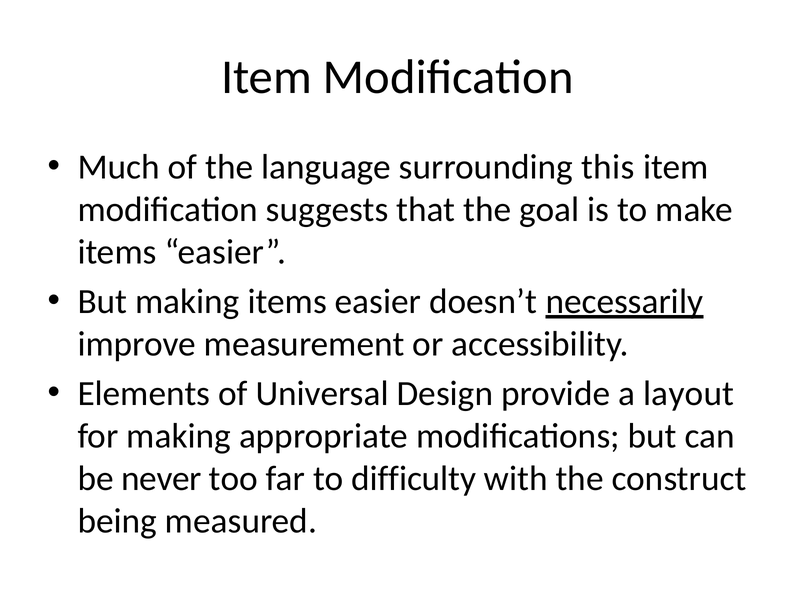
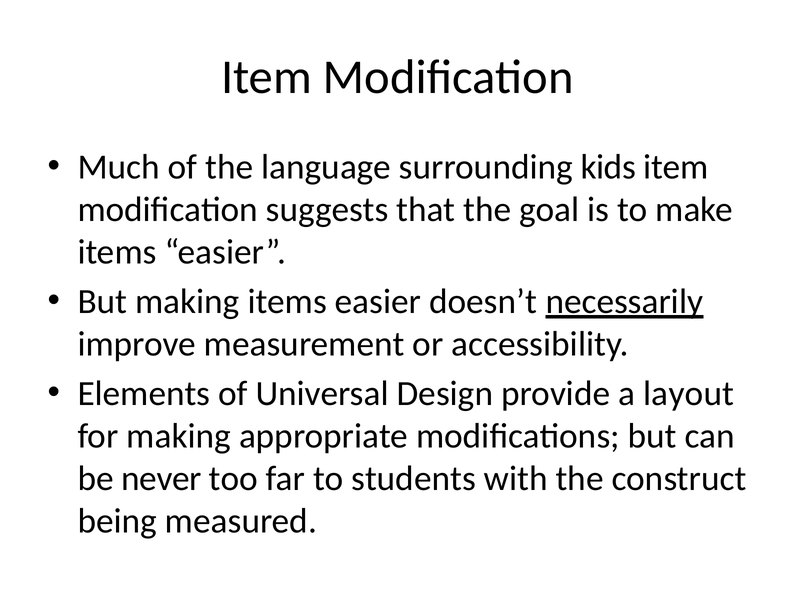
this: this -> kids
difficulty: difficulty -> students
